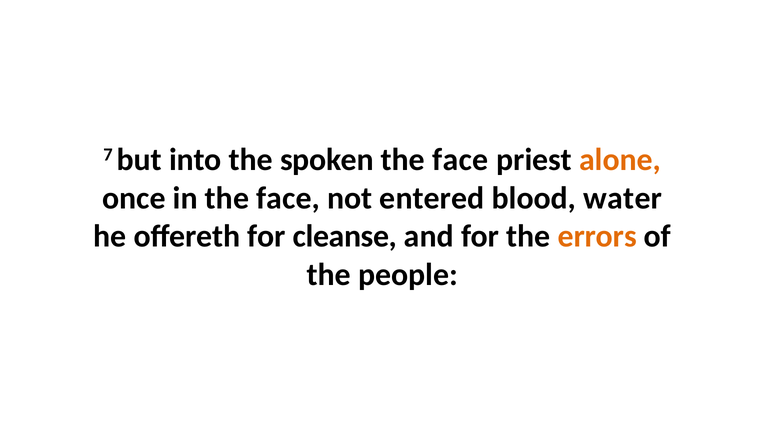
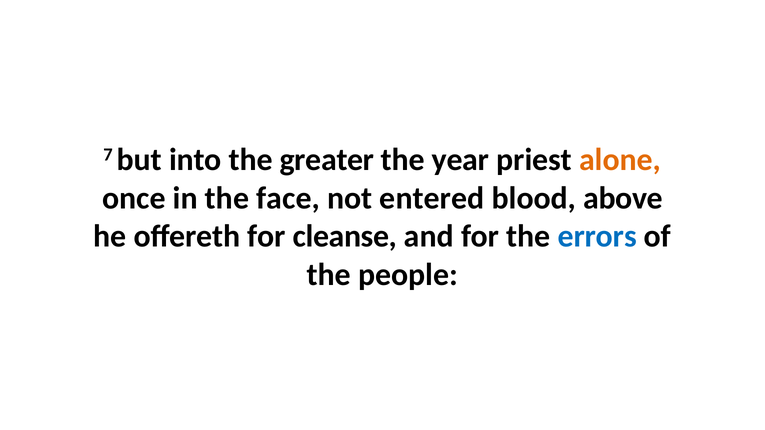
spoken: spoken -> greater
face at (460, 160): face -> year
water: water -> above
errors colour: orange -> blue
